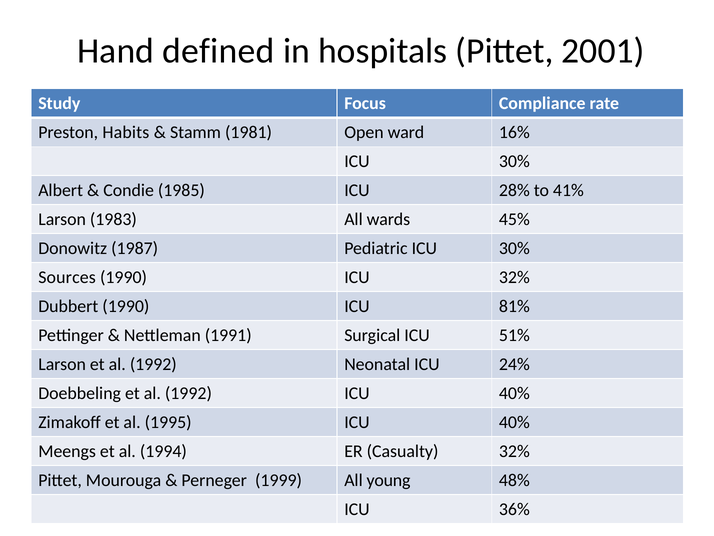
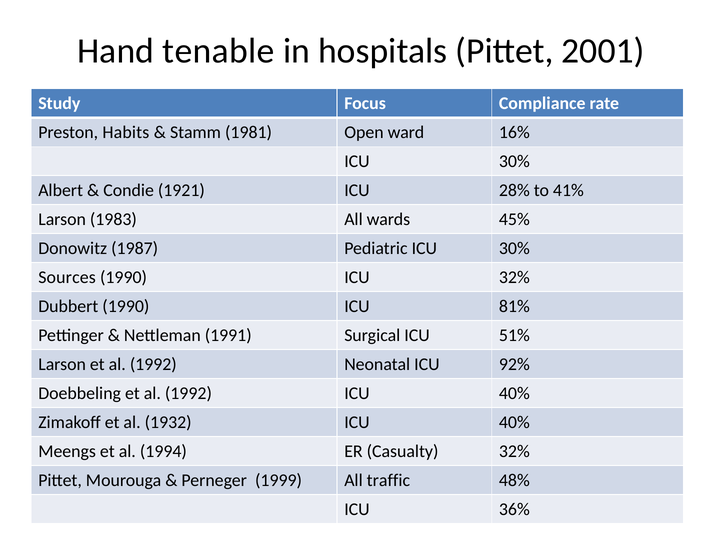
defined: defined -> tenable
1985: 1985 -> 1921
24%: 24% -> 92%
1995: 1995 -> 1932
young: young -> traffic
